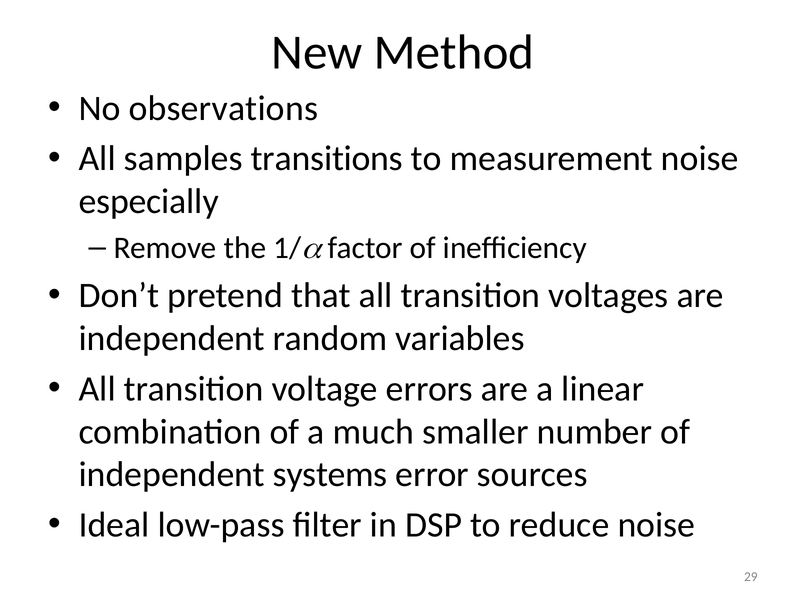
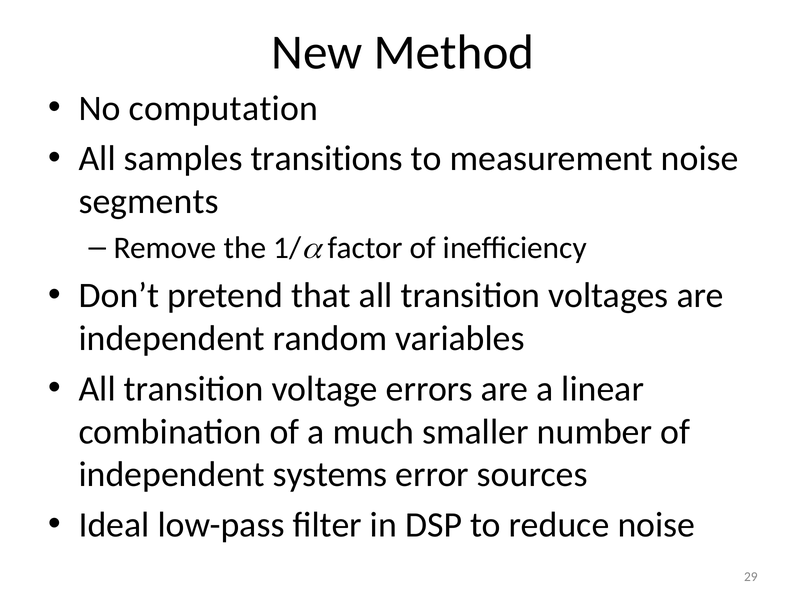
observations: observations -> computation
especially: especially -> segments
